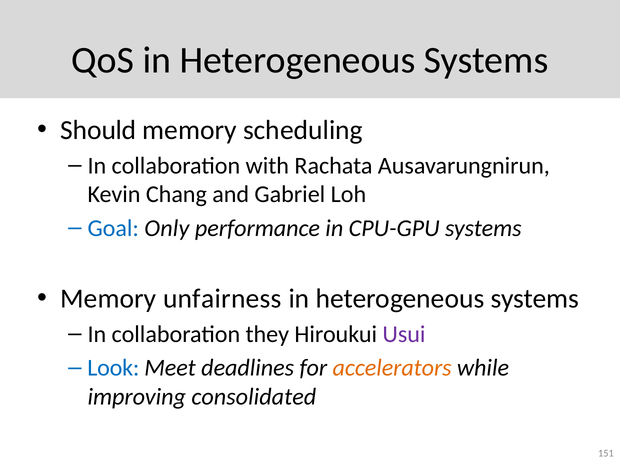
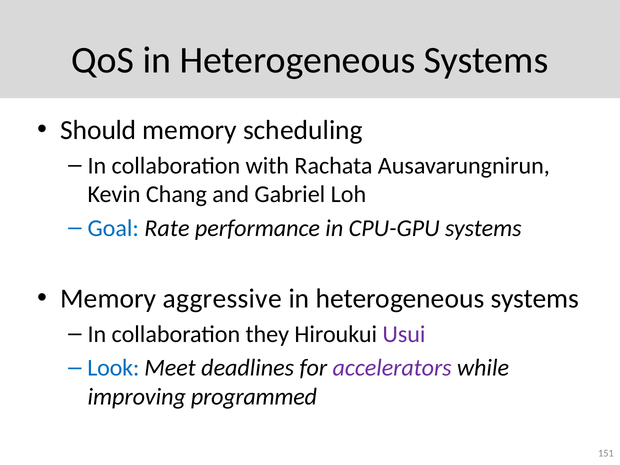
Only: Only -> Rate
unfairness: unfairness -> aggressive
accelerators colour: orange -> purple
consolidated: consolidated -> programmed
